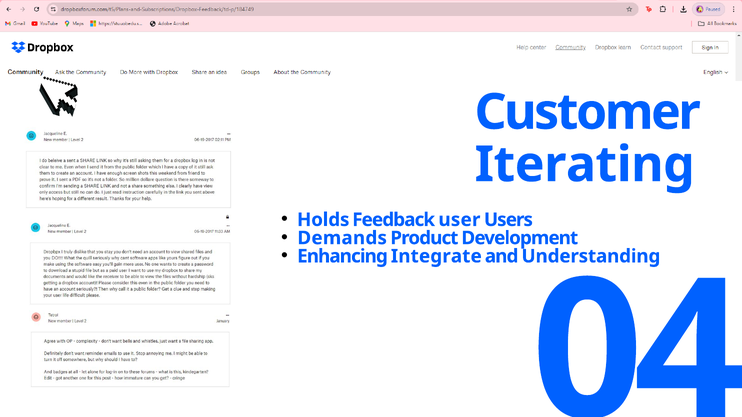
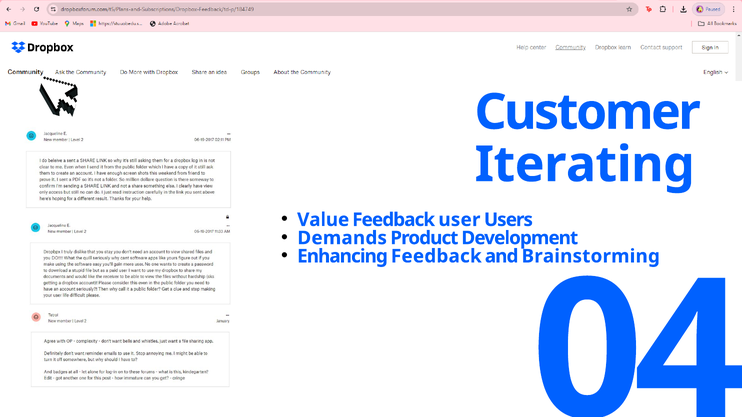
Holds: Holds -> Value
Enhancing Integrate: Integrate -> Feedback
Understanding: Understanding -> Brainstorming
